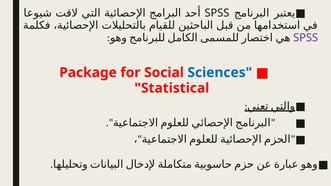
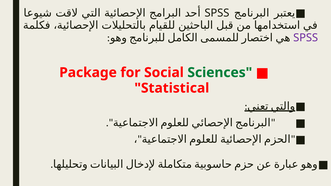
Sciences colour: blue -> green
